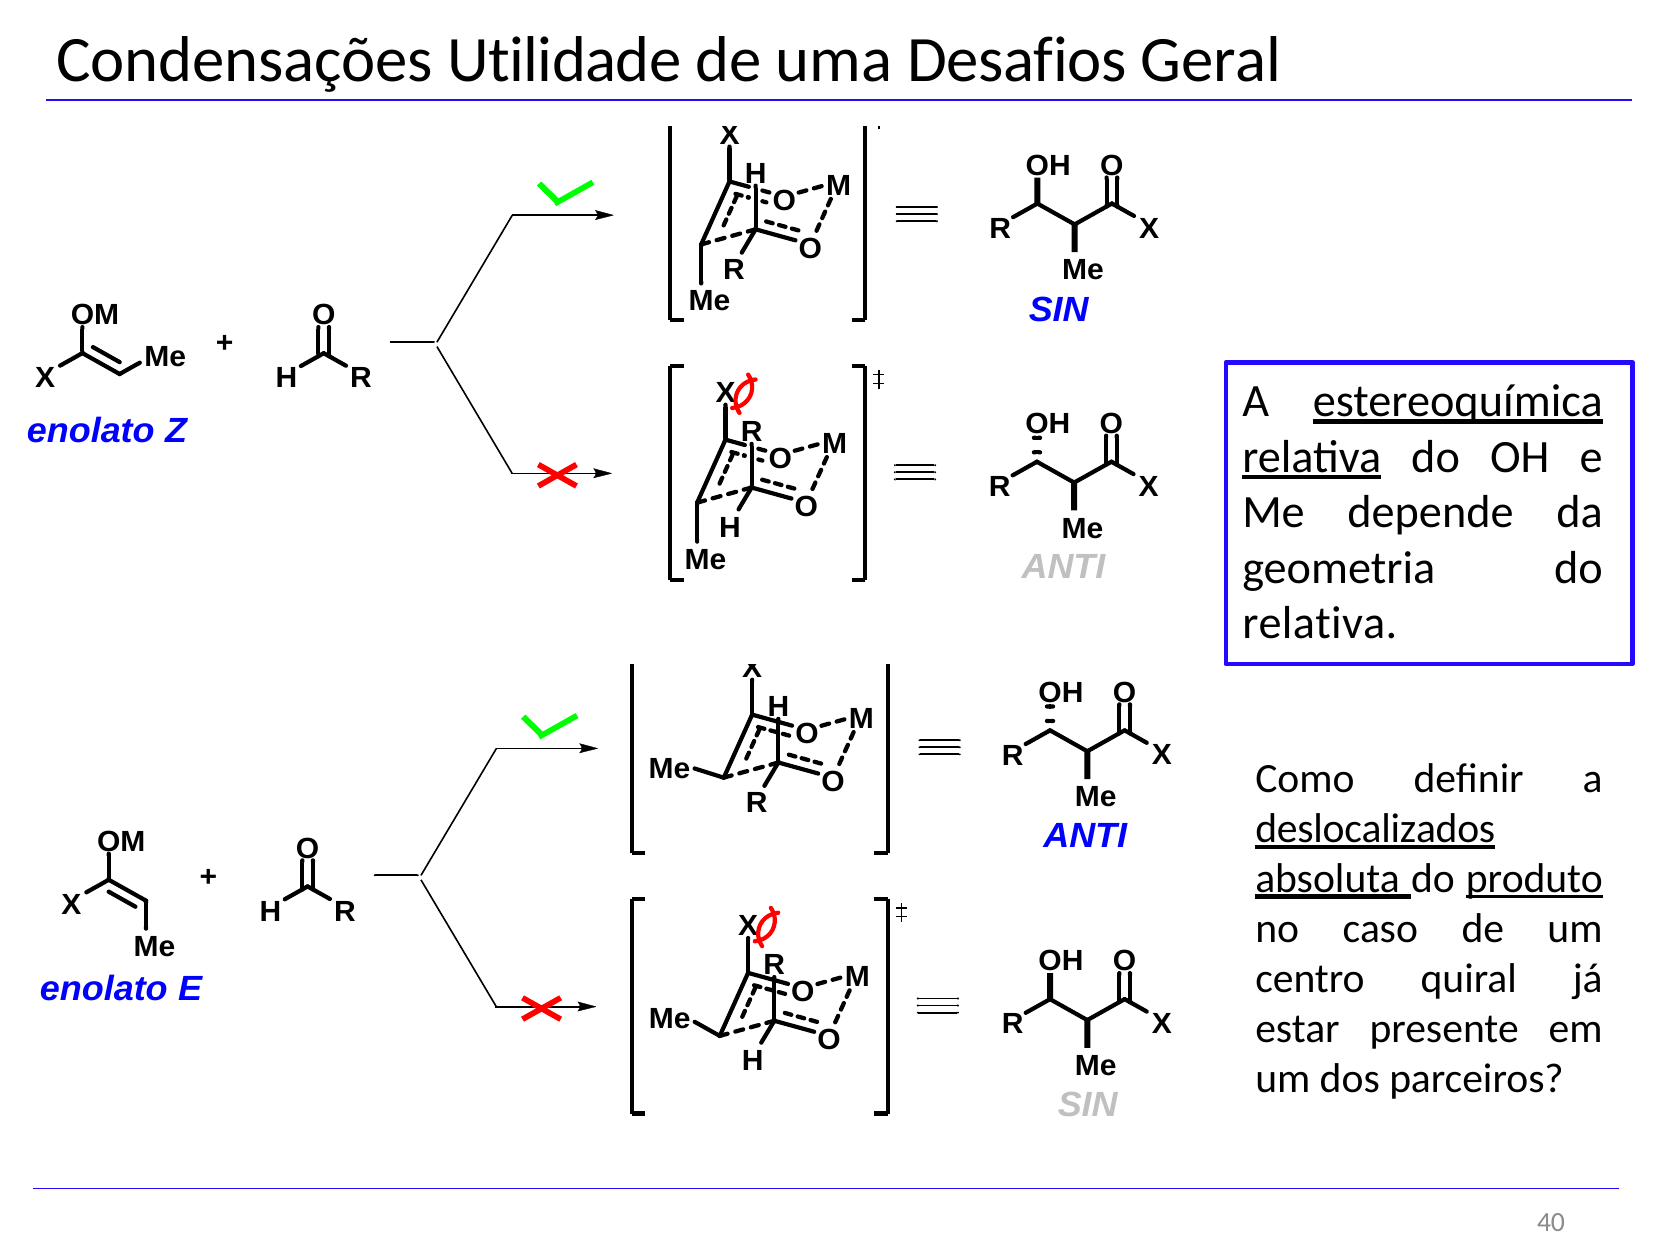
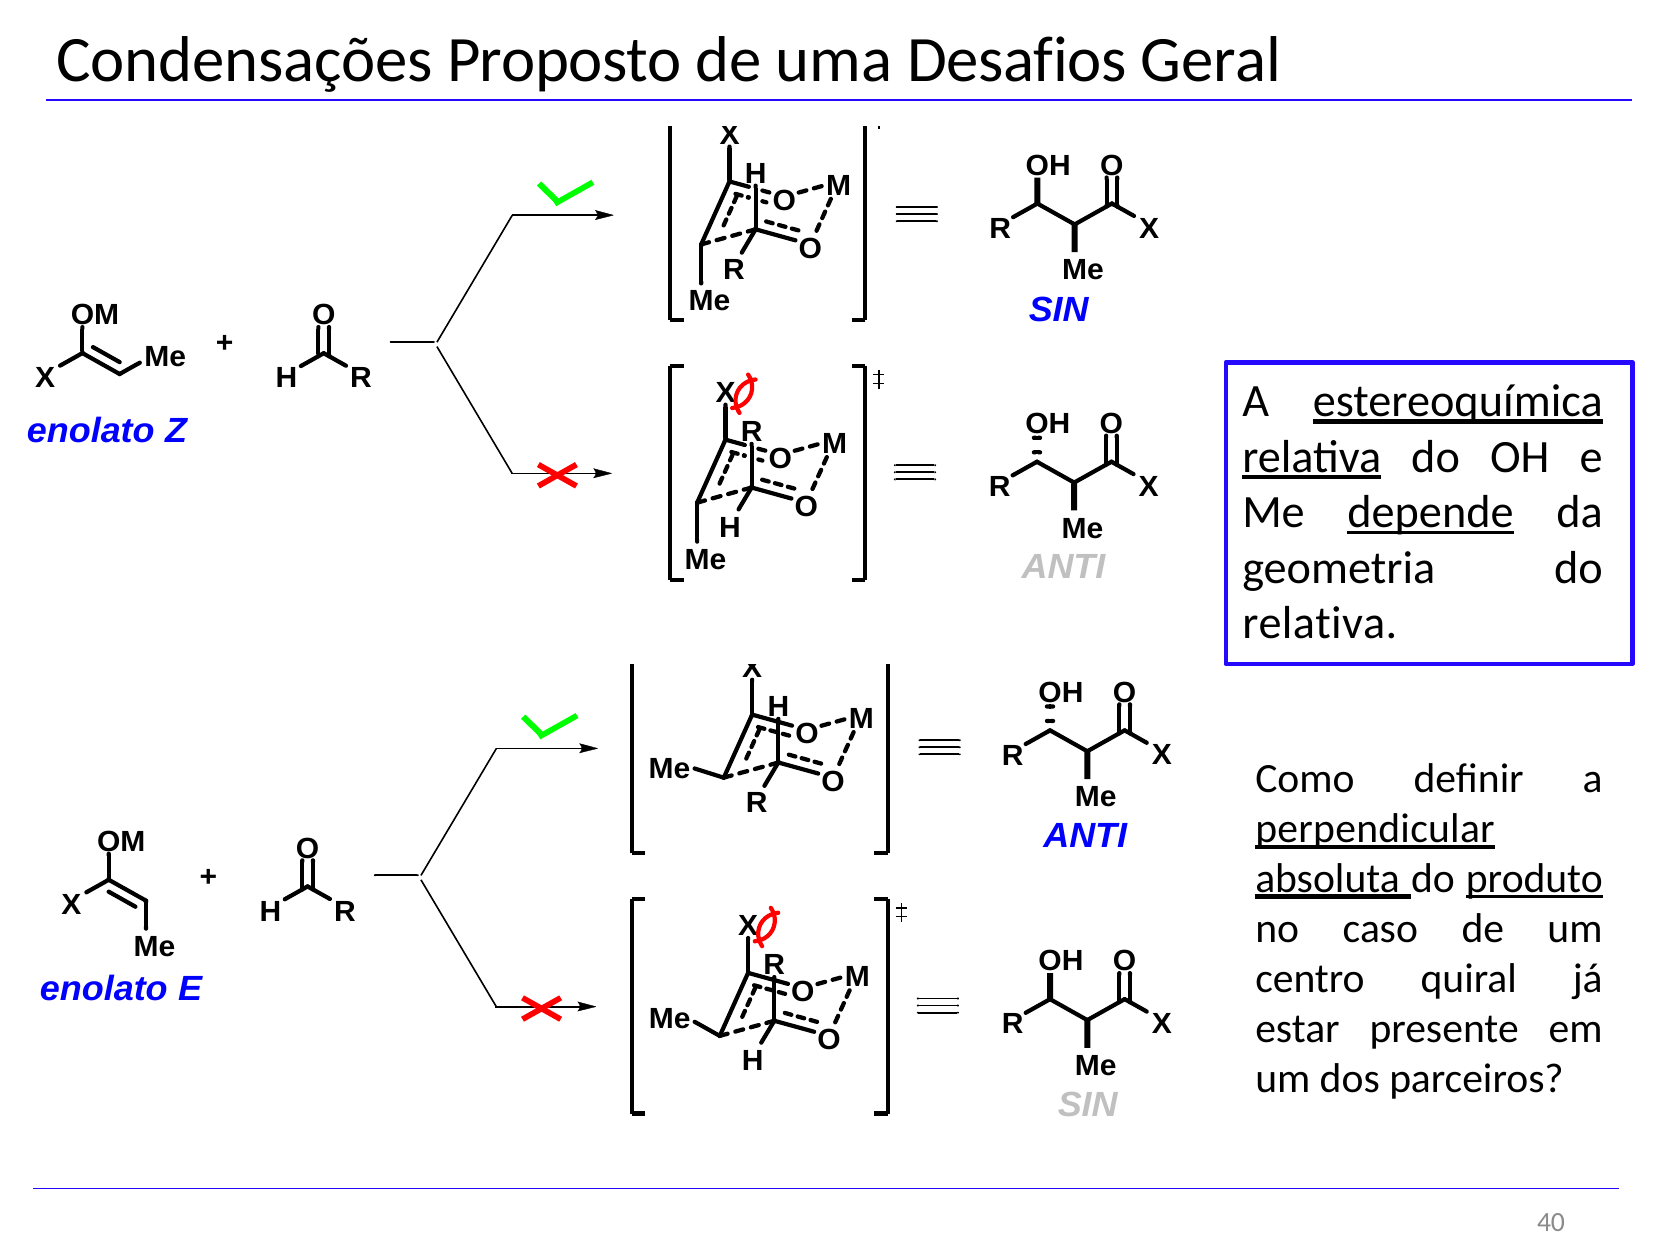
Utilidade: Utilidade -> Proposto
depende underline: none -> present
deslocalizados: deslocalizados -> perpendicular
